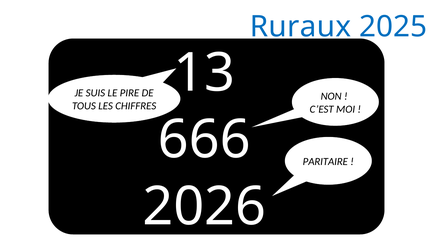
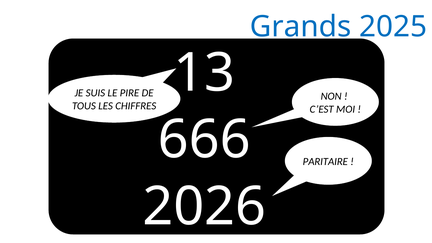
Ruraux: Ruraux -> Grands
